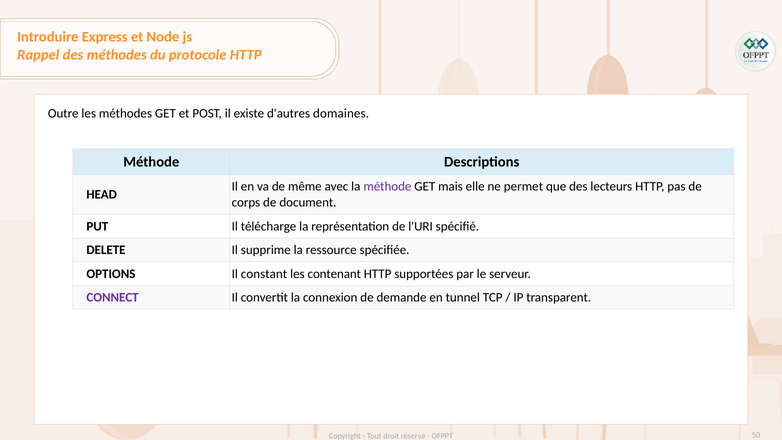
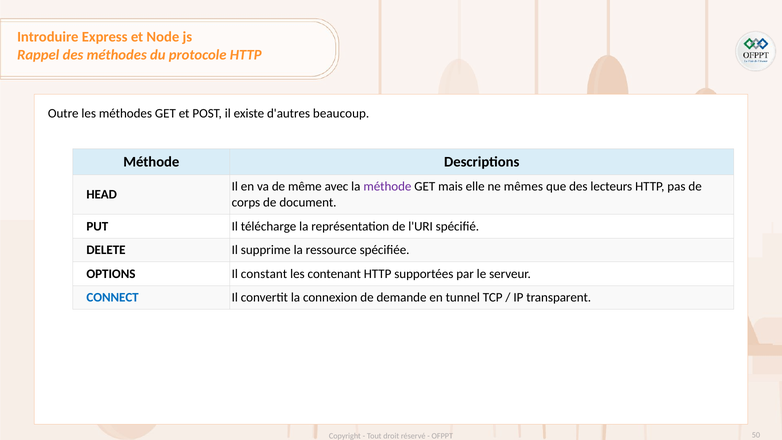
domaines: domaines -> beaucoup
permet: permet -> mêmes
CONNECT colour: purple -> blue
